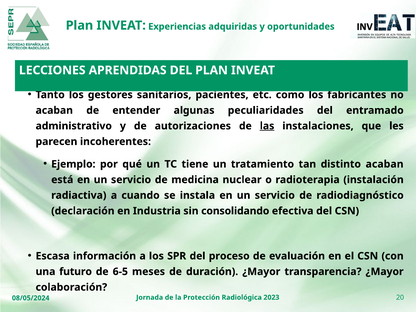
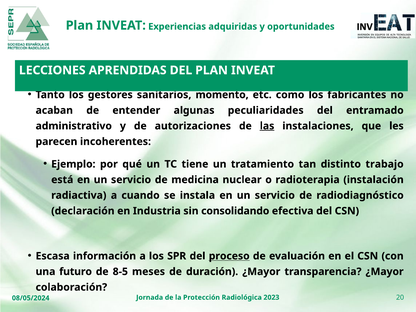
pacientes: pacientes -> momento
distinto acaban: acaban -> trabajo
proceso underline: none -> present
6-5: 6-5 -> 8-5
